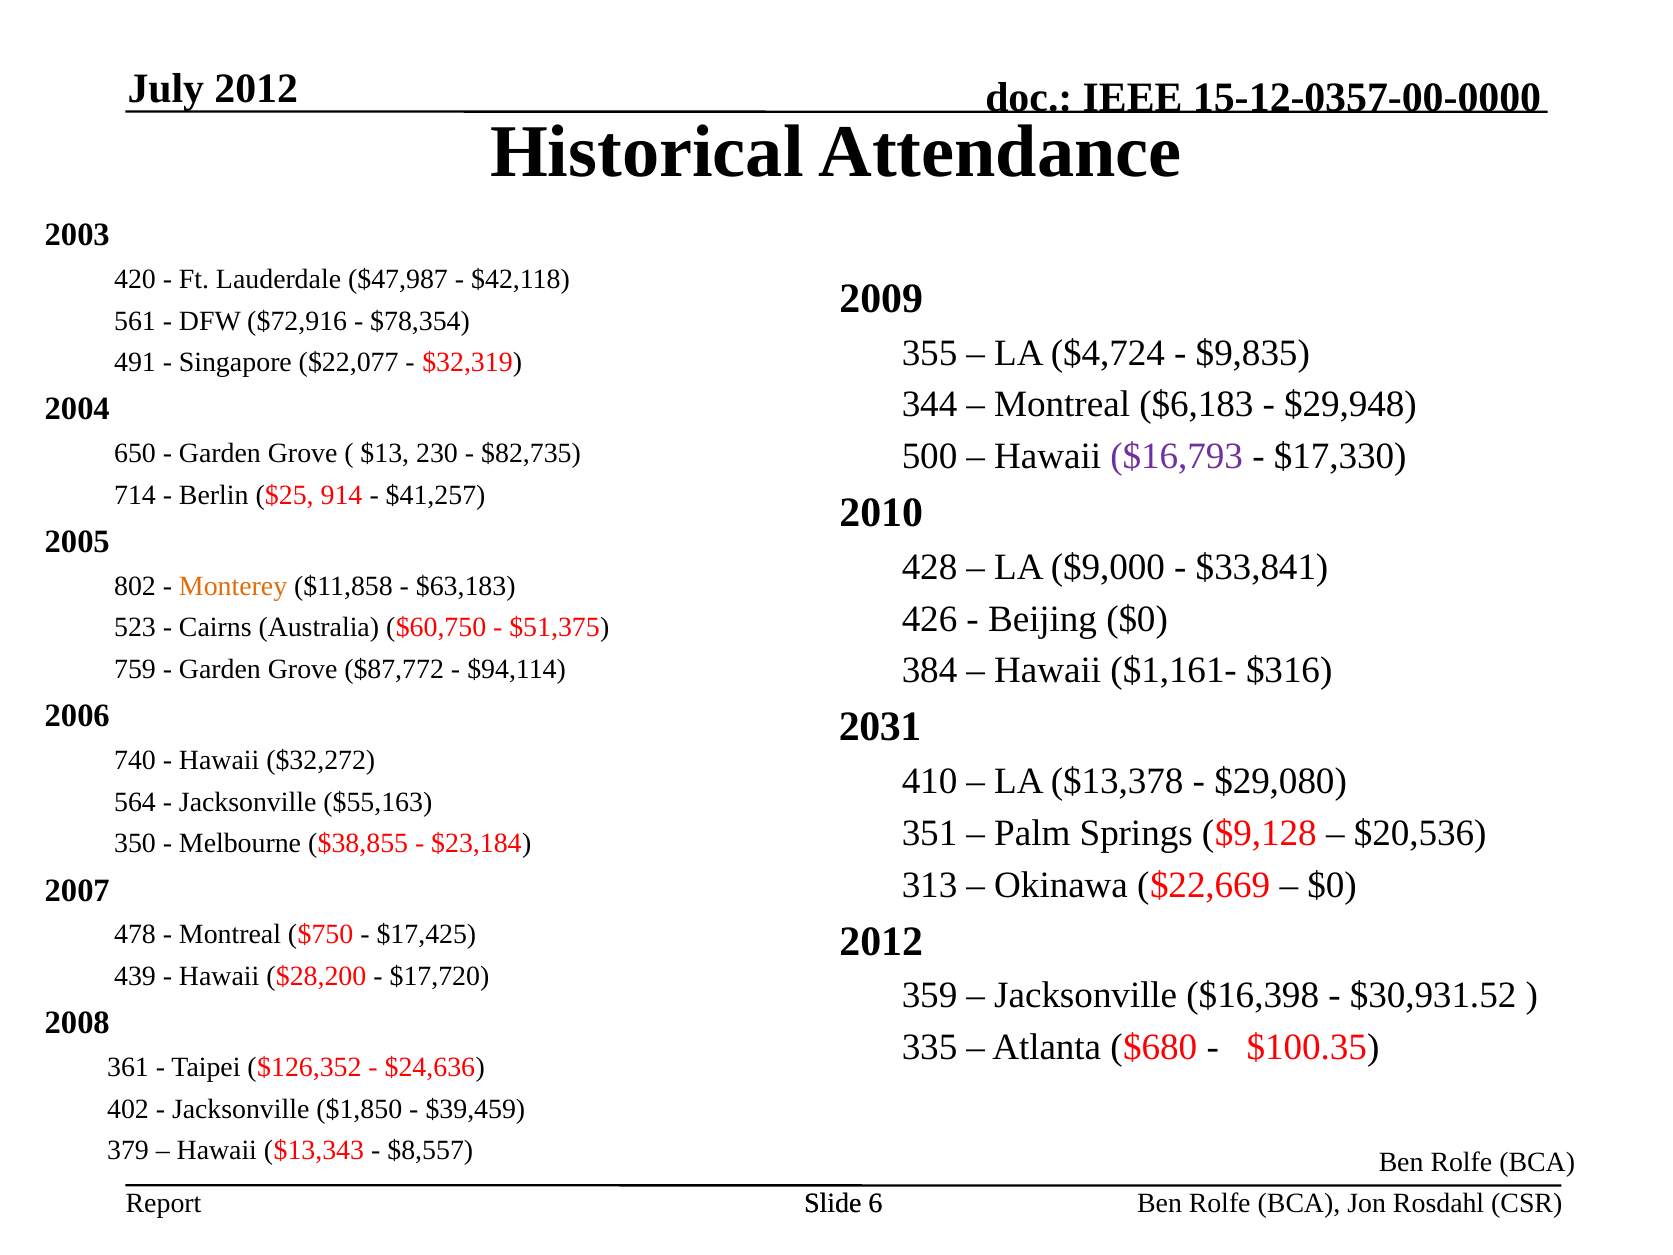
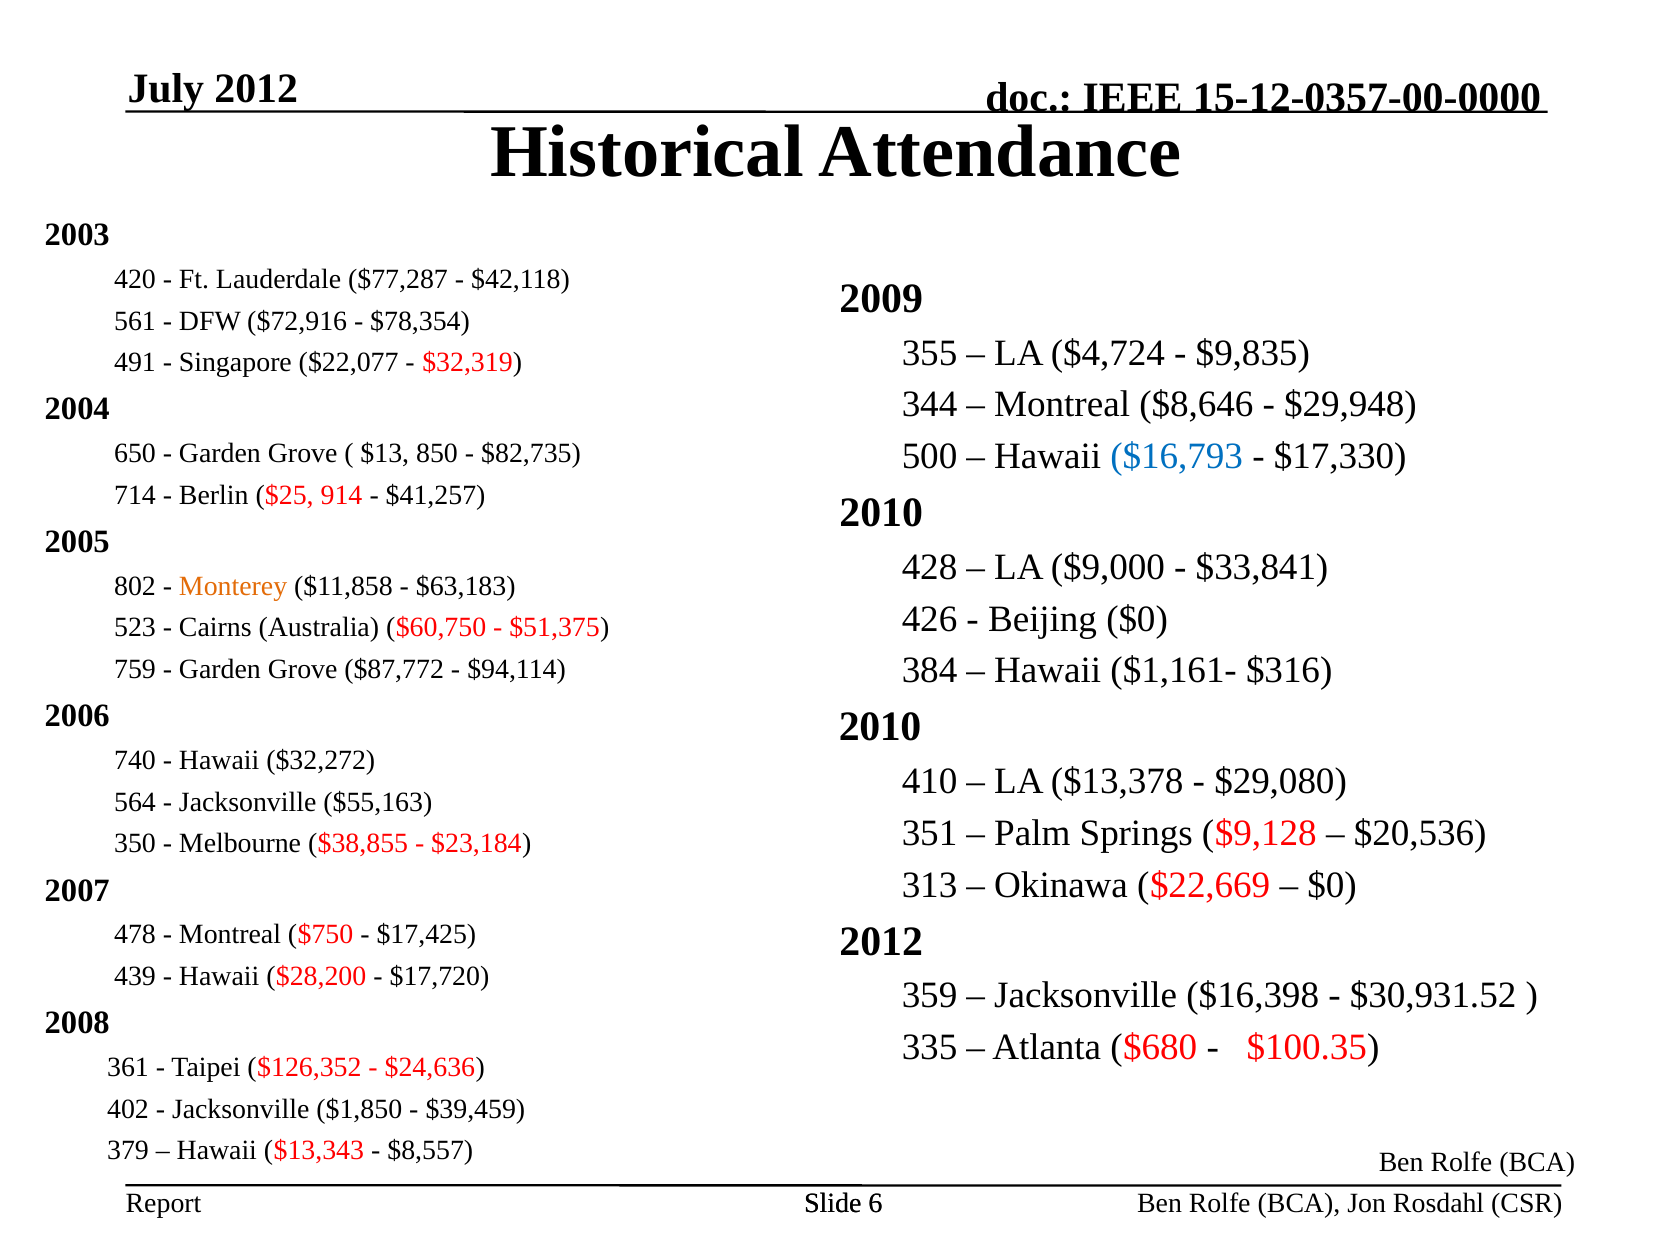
$47,987: $47,987 -> $77,287
$6,183: $6,183 -> $8,646
$16,793 colour: purple -> blue
230: 230 -> 850
2031 at (880, 727): 2031 -> 2010
